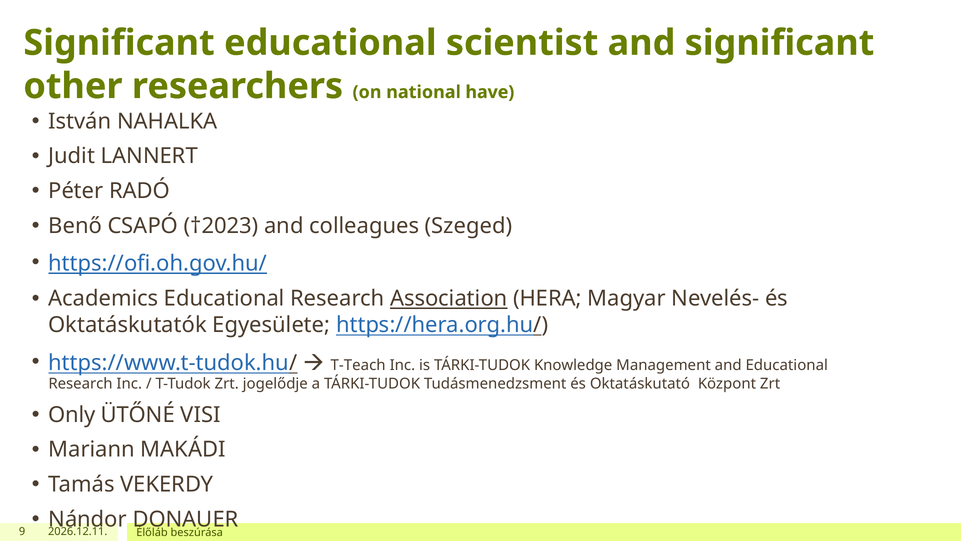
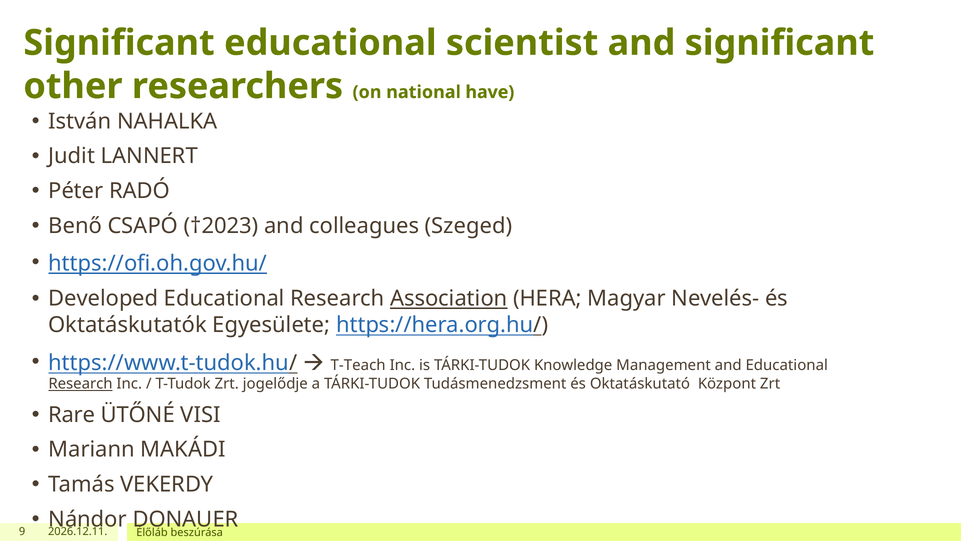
Academics: Academics -> Developed
Research at (80, 384) underline: none -> present
Only: Only -> Rare
